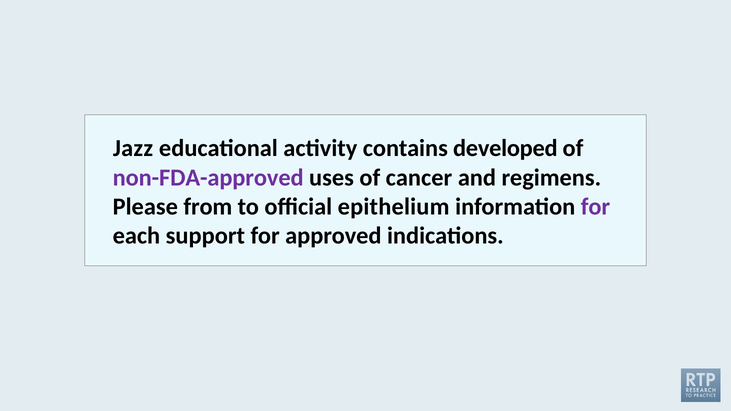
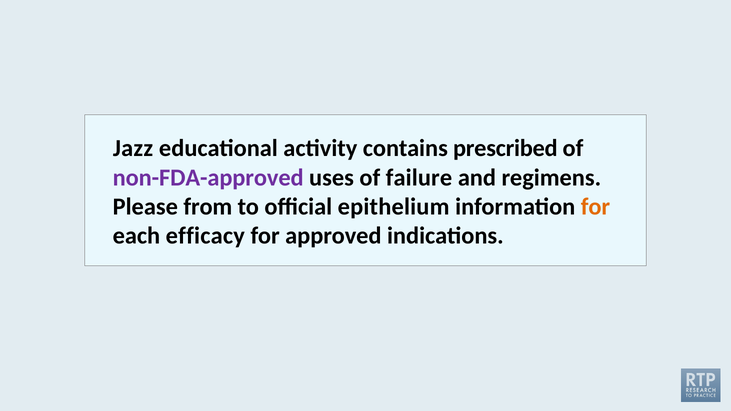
developed: developed -> prescribed
cancer: cancer -> failure
for at (595, 207) colour: purple -> orange
support: support -> efficacy
